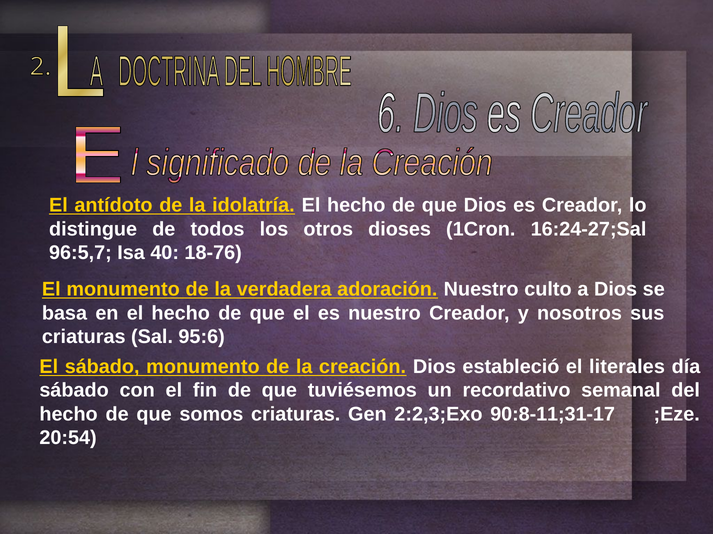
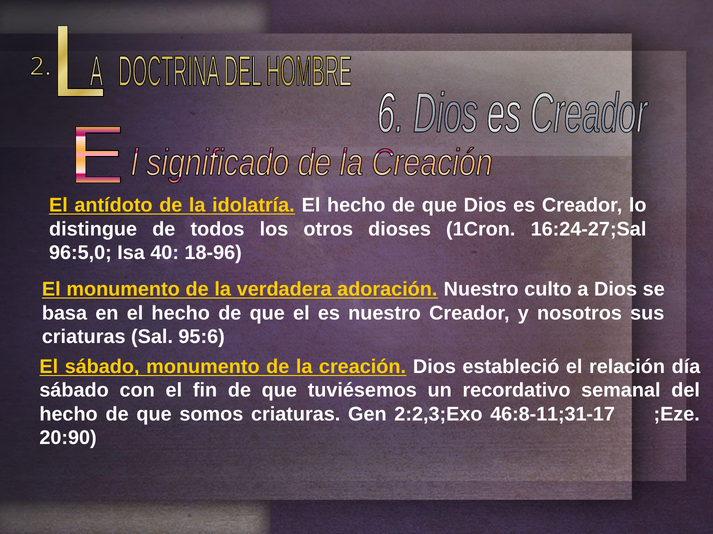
96:5,7: 96:5,7 -> 96:5,0
18-76: 18-76 -> 18-96
literales: literales -> relación
90:8-11;31-17: 90:8-11;31-17 -> 46:8-11;31-17
20:54: 20:54 -> 20:90
